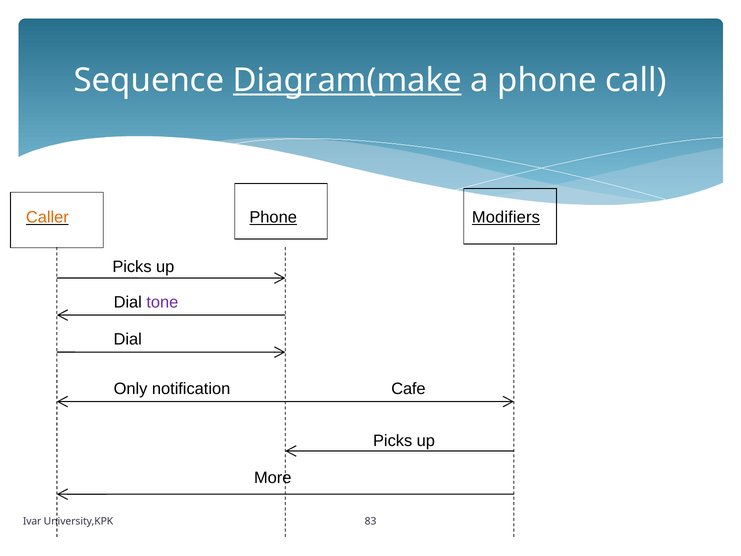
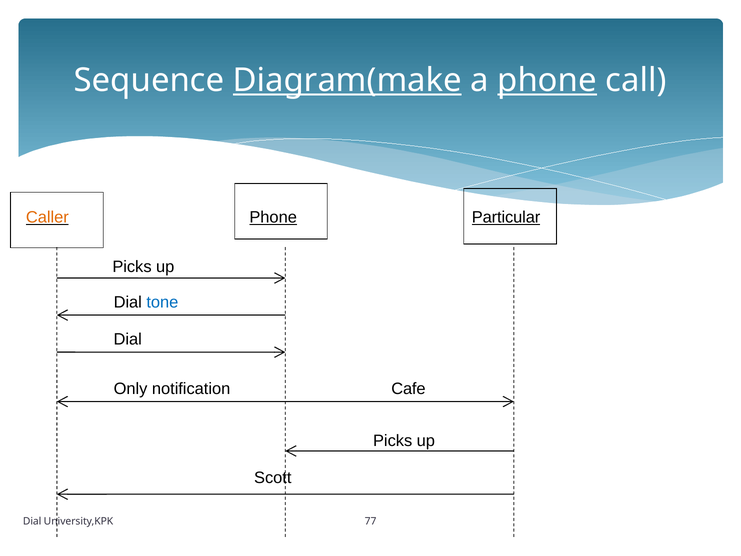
phone at (547, 80) underline: none -> present
Modifiers: Modifiers -> Particular
tone colour: purple -> blue
More: More -> Scott
Ivar at (32, 521): Ivar -> Dial
83: 83 -> 77
